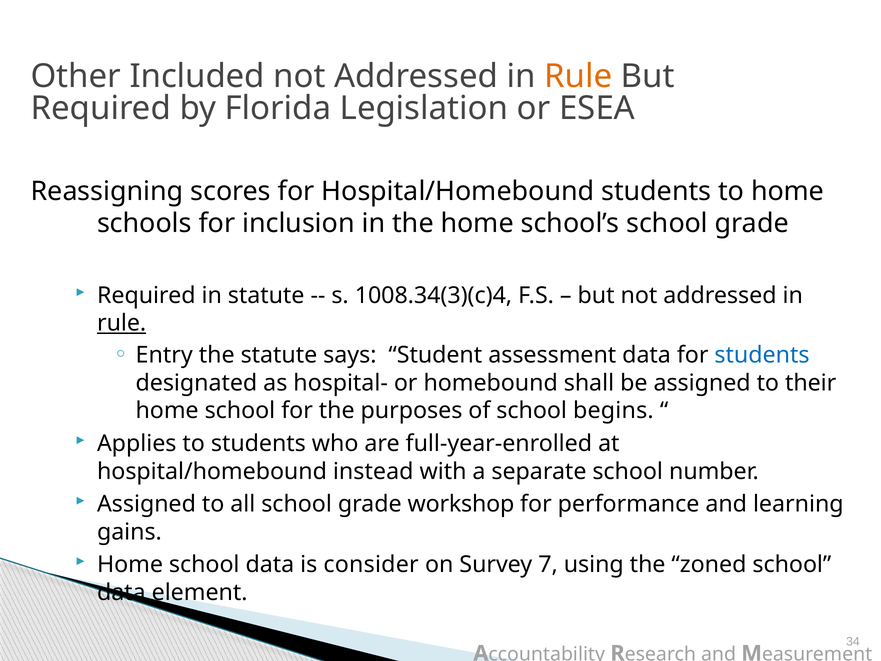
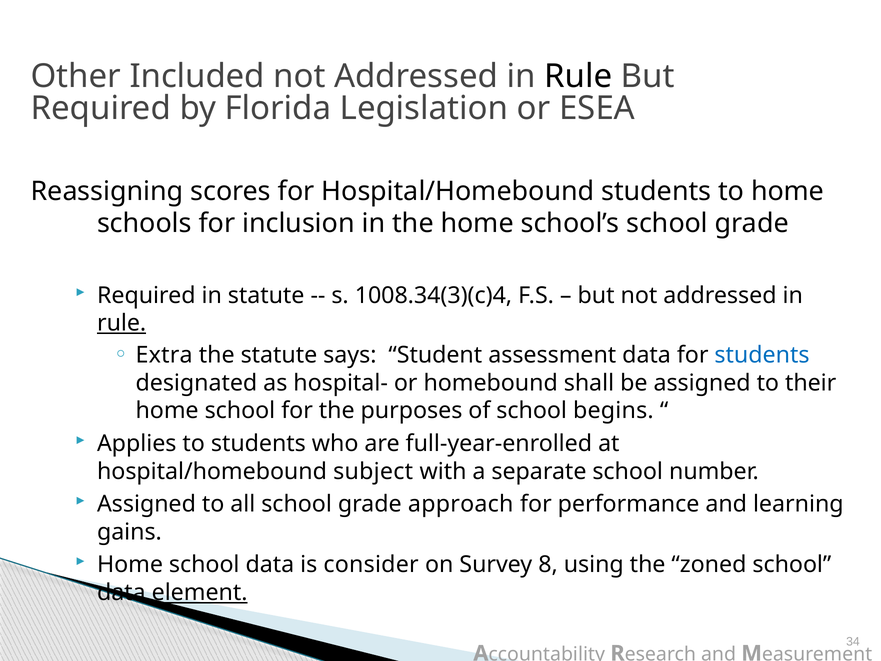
Rule at (578, 77) colour: orange -> black
Entry: Entry -> Extra
instead: instead -> subject
workshop: workshop -> approach
7: 7 -> 8
element underline: none -> present
